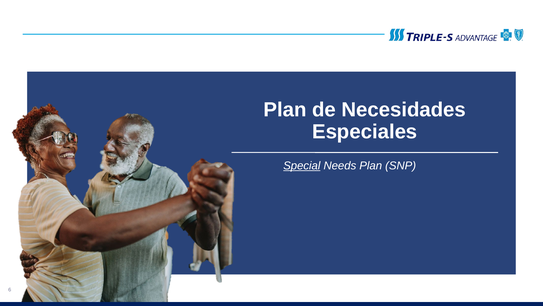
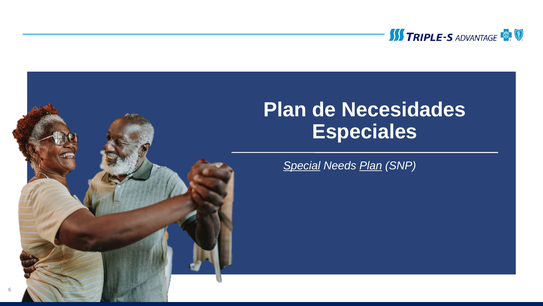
Plan at (371, 165) underline: none -> present
